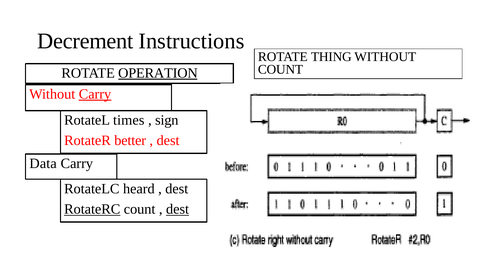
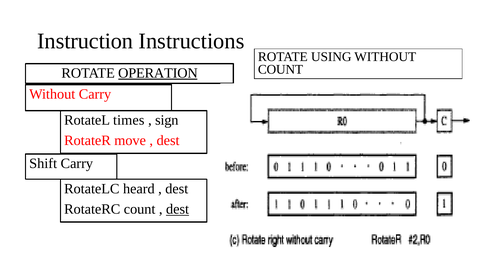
Decrement: Decrement -> Instruction
THING: THING -> USING
Carry at (95, 94) underline: present -> none
better: better -> move
Data: Data -> Shift
RotateRC underline: present -> none
